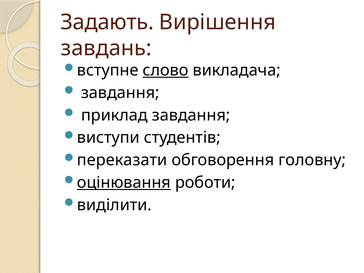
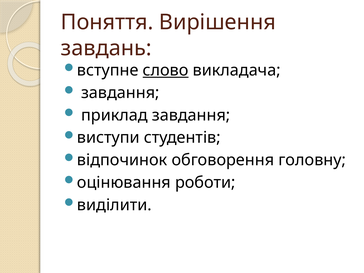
Задають: Задають -> Поняття
переказати: переказати -> відпочинок
оцінювання underline: present -> none
